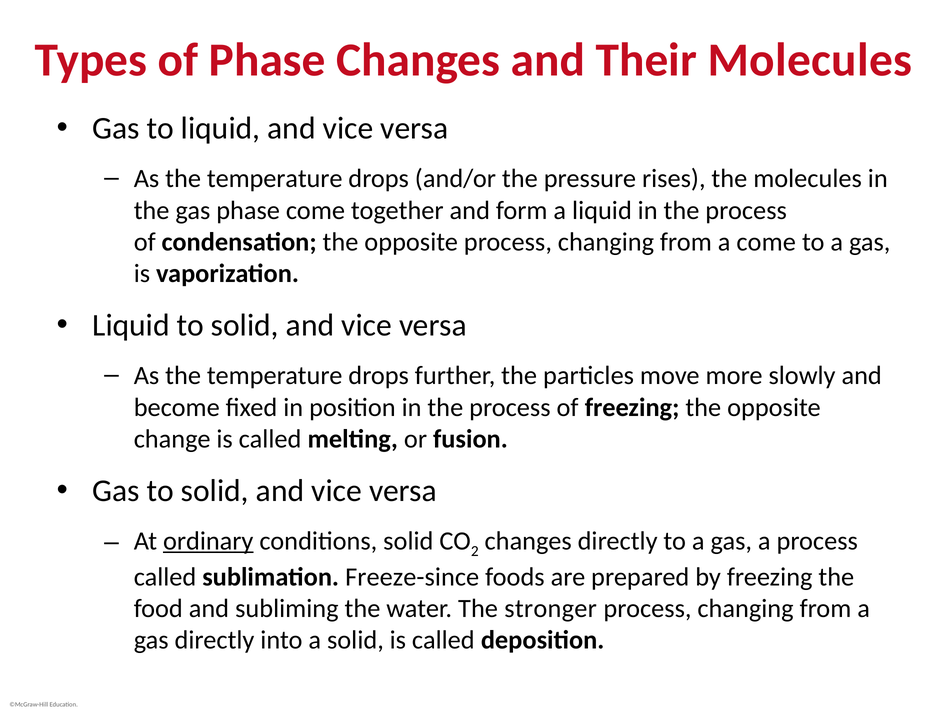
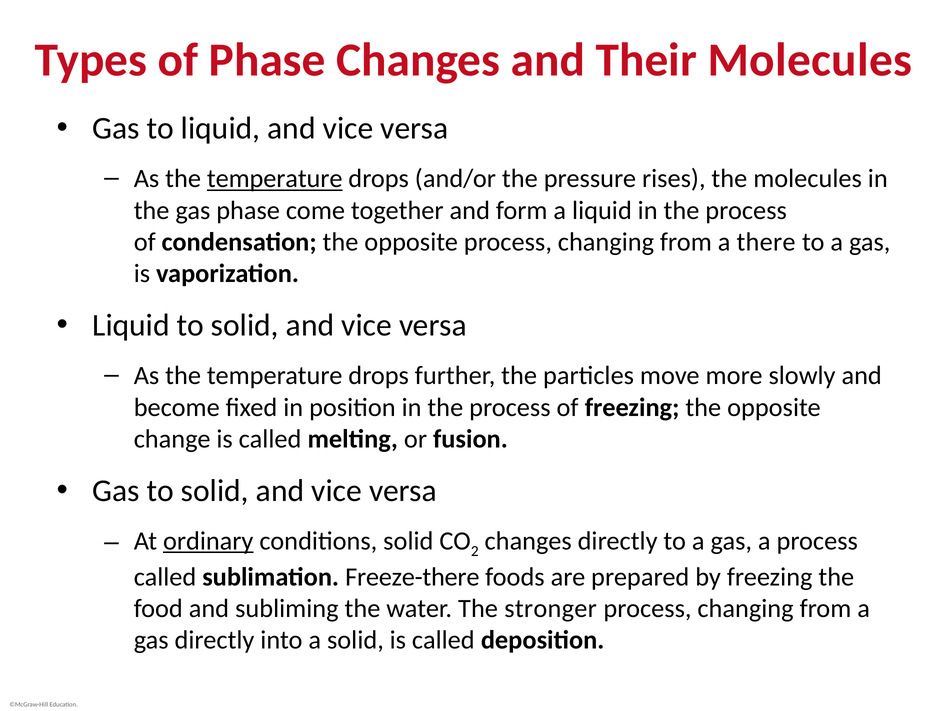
temperature at (275, 179) underline: none -> present
a come: come -> there
Freeze-since: Freeze-since -> Freeze-there
